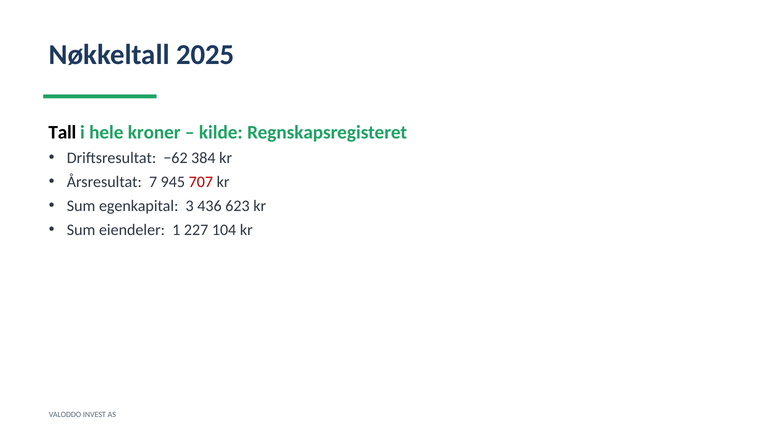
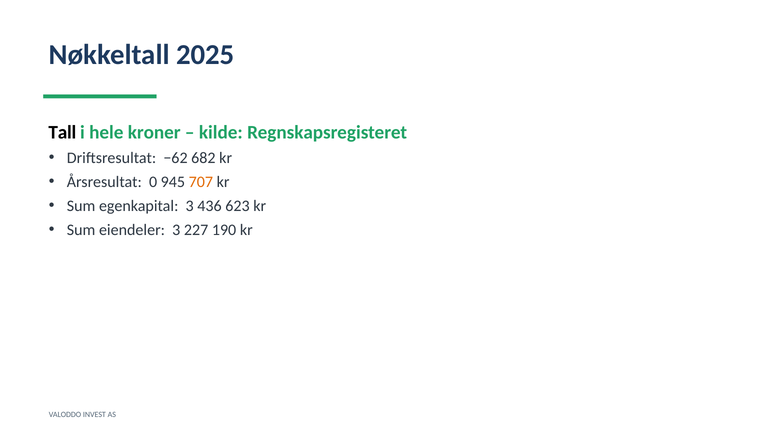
384: 384 -> 682
7: 7 -> 0
707 colour: red -> orange
eiendeler 1: 1 -> 3
104: 104 -> 190
